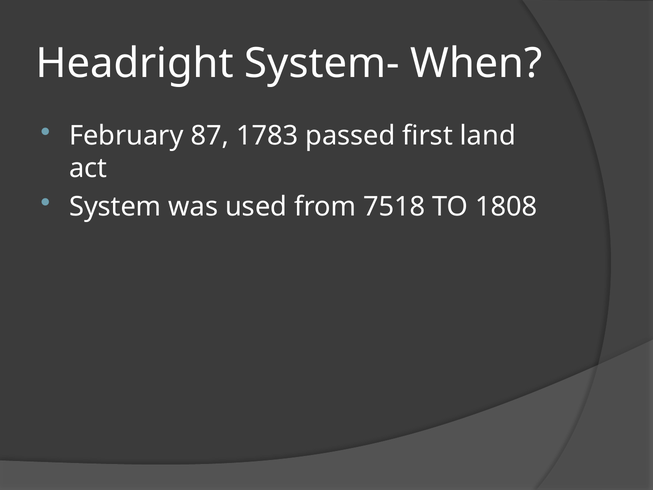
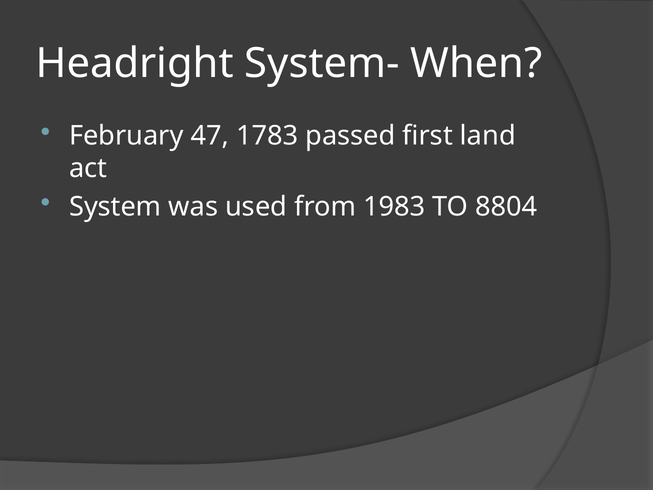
87: 87 -> 47
7518: 7518 -> 1983
1808: 1808 -> 8804
